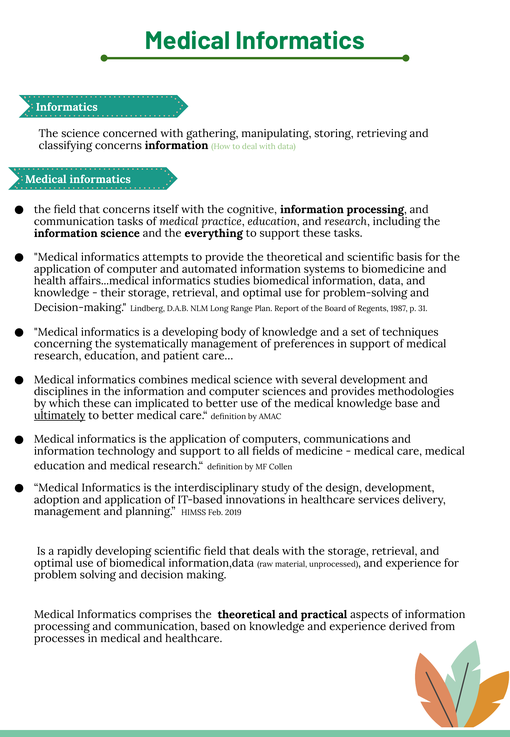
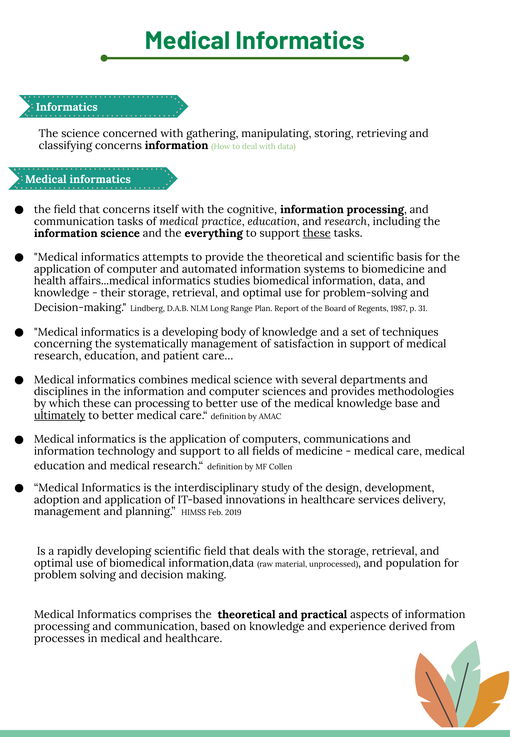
these at (317, 233) underline: none -> present
preferences: preferences -> satisfaction
several development: development -> departments
can implicated: implicated -> processing
experience at (413, 563): experience -> population
